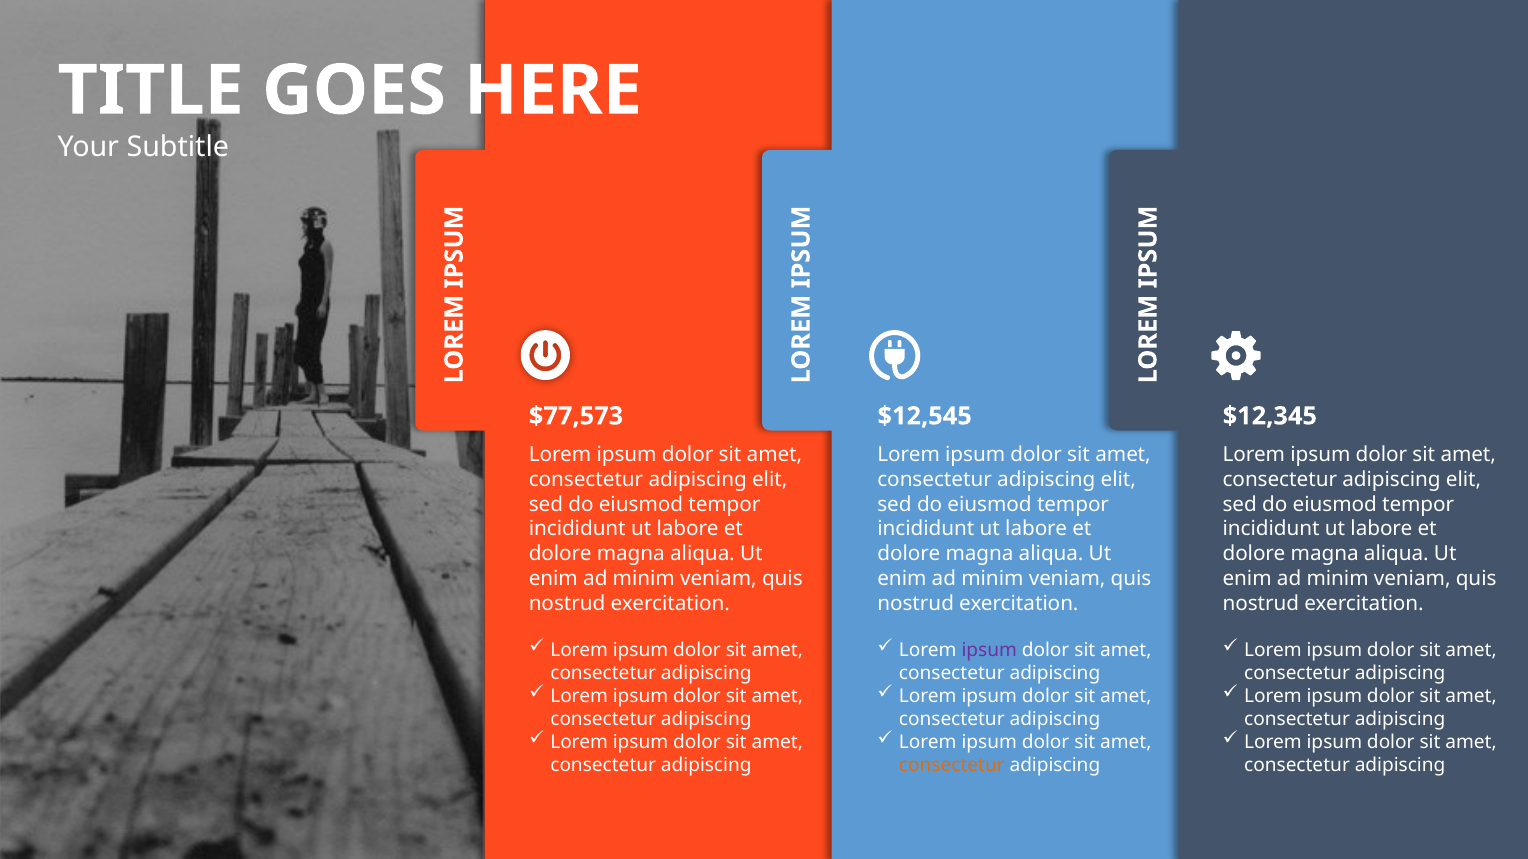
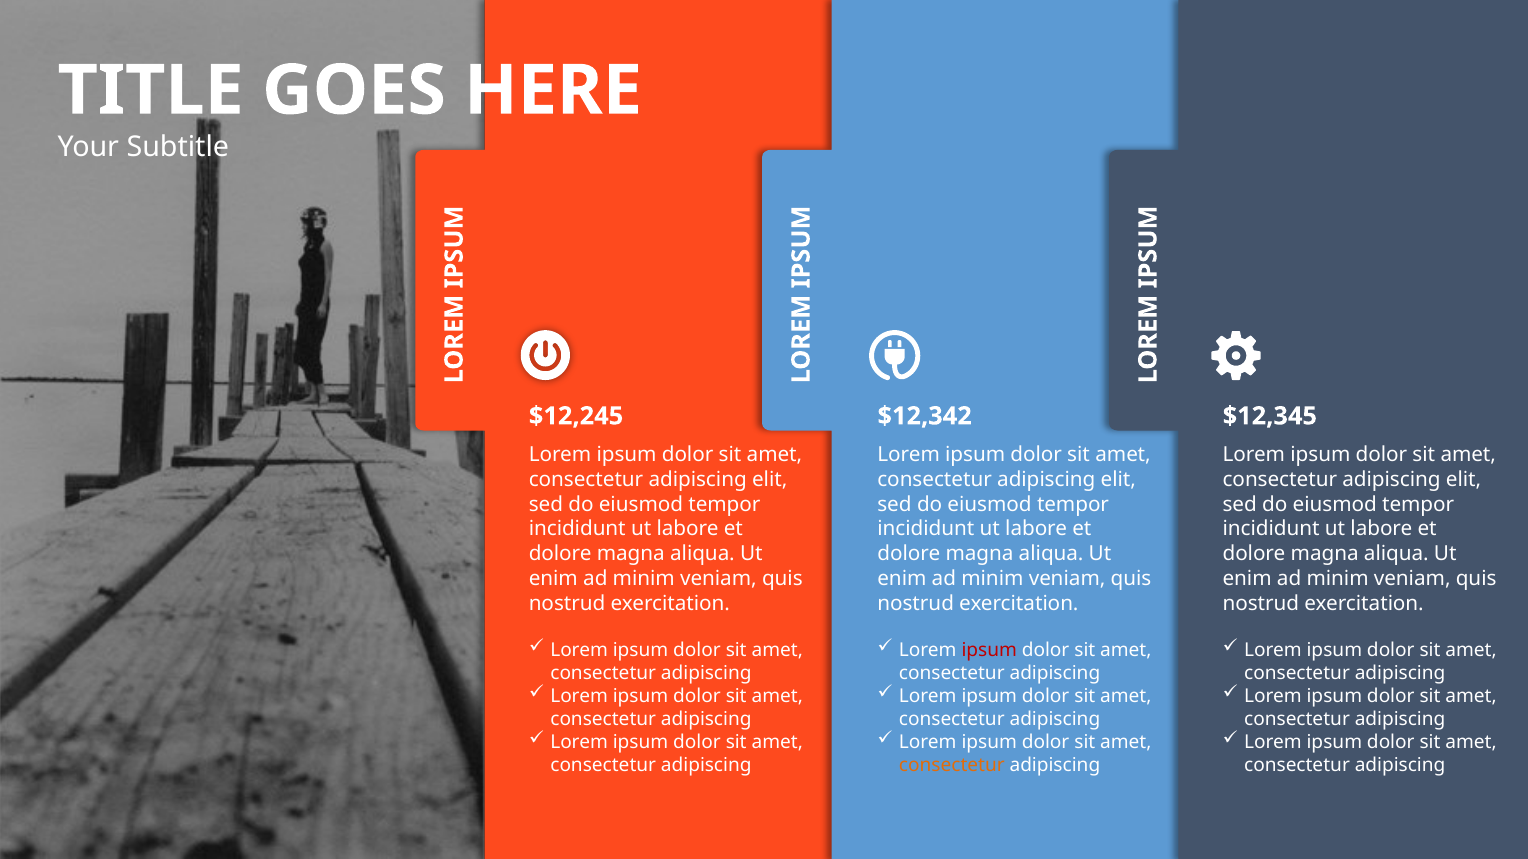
$77,573: $77,573 -> $12,245
$12,545: $12,545 -> $12,342
ipsum at (989, 651) colour: purple -> red
